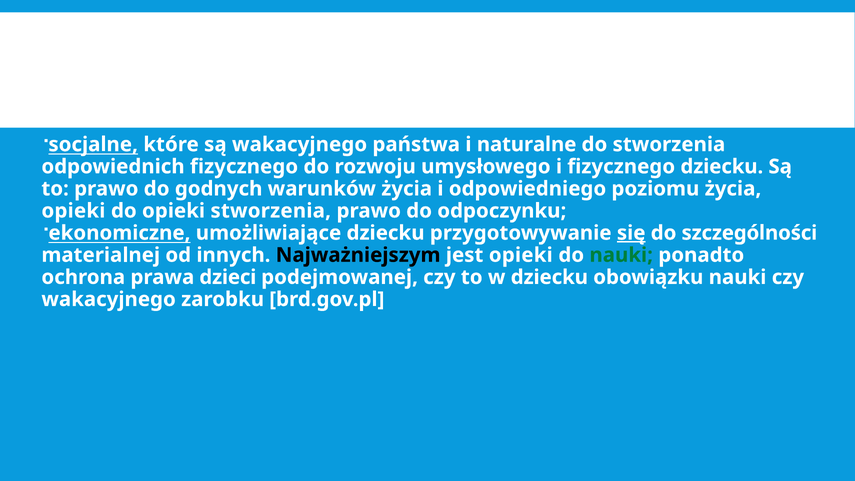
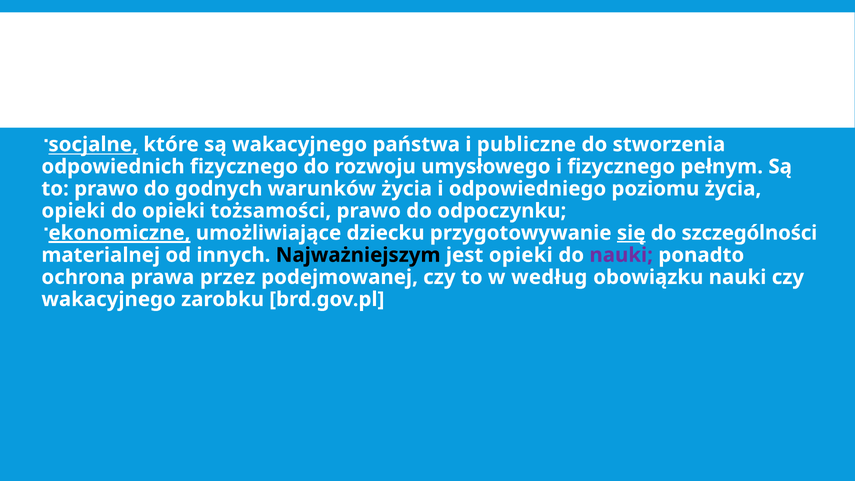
naturalne: naturalne -> publiczne
fizycznego dziecku: dziecku -> pełnym
opieki stworzenia: stworzenia -> tożsamości
ekonomiczne underline: none -> present
nauki at (621, 255) colour: green -> purple
dzieci: dzieci -> przez
w dziecku: dziecku -> według
